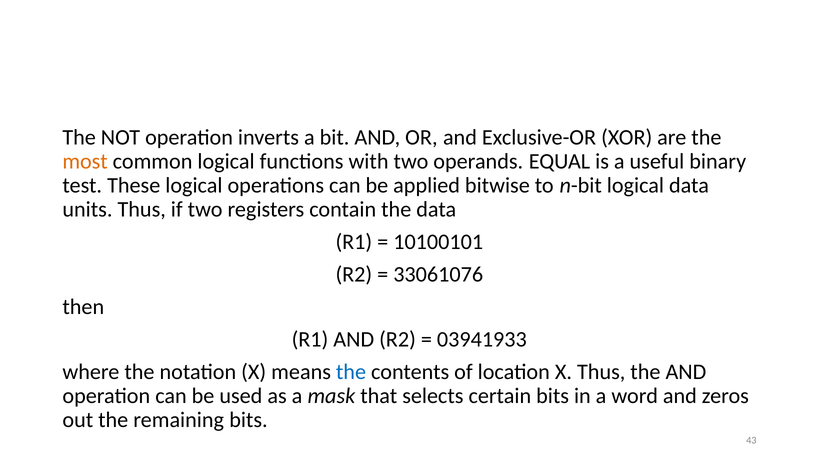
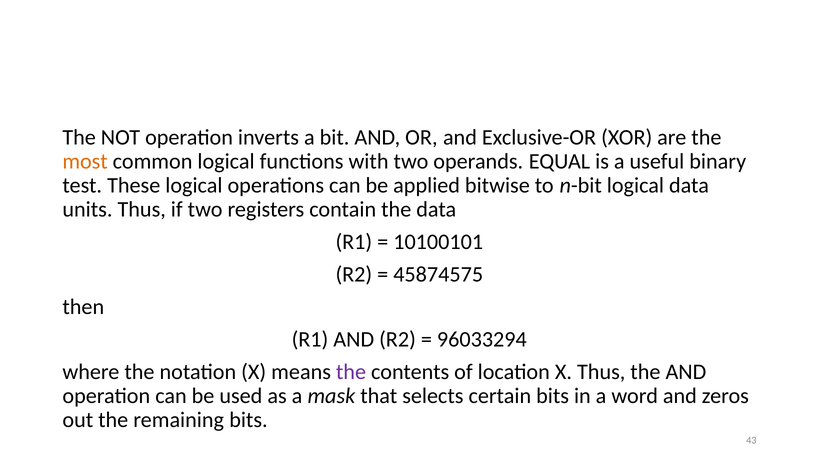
33061076: 33061076 -> 45874575
03941933: 03941933 -> 96033294
the at (351, 372) colour: blue -> purple
